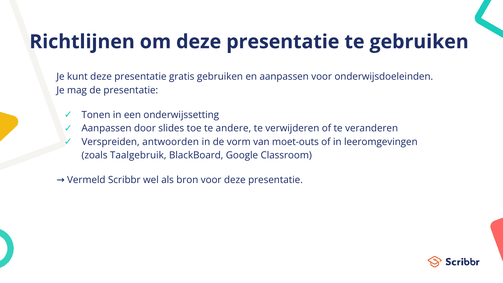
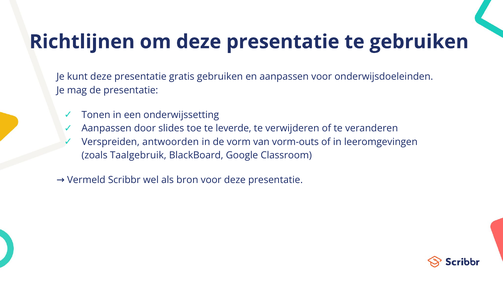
andere: andere -> leverde
moet-outs: moet-outs -> vorm-outs
